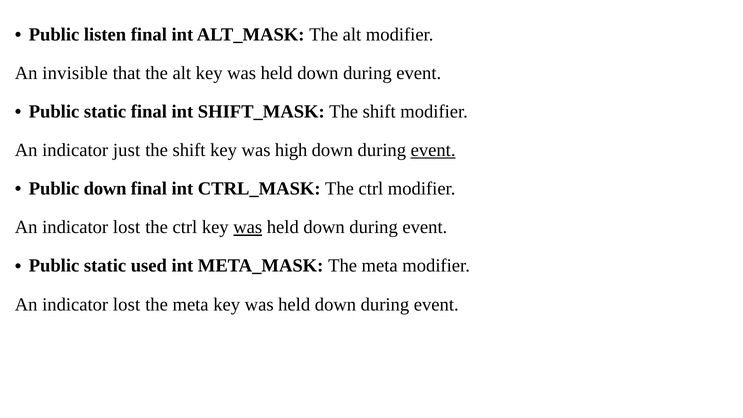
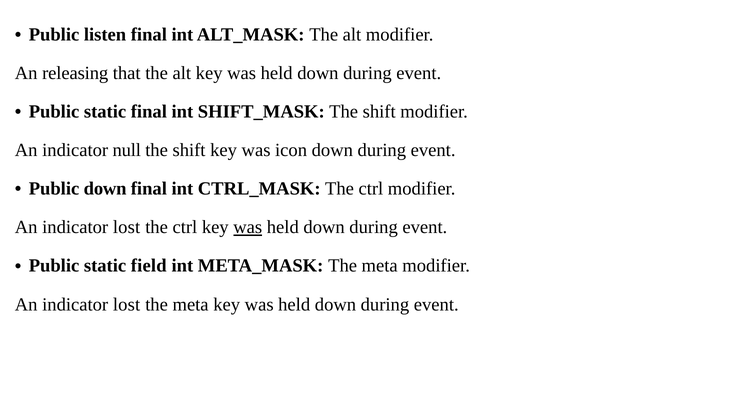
invisible: invisible -> releasing
just: just -> null
high: high -> icon
event at (433, 150) underline: present -> none
used: used -> field
